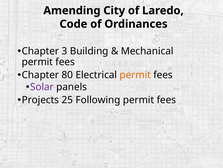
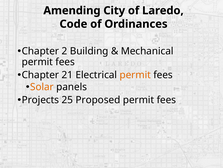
3: 3 -> 2
80: 80 -> 21
Solar colour: purple -> orange
Following: Following -> Proposed
